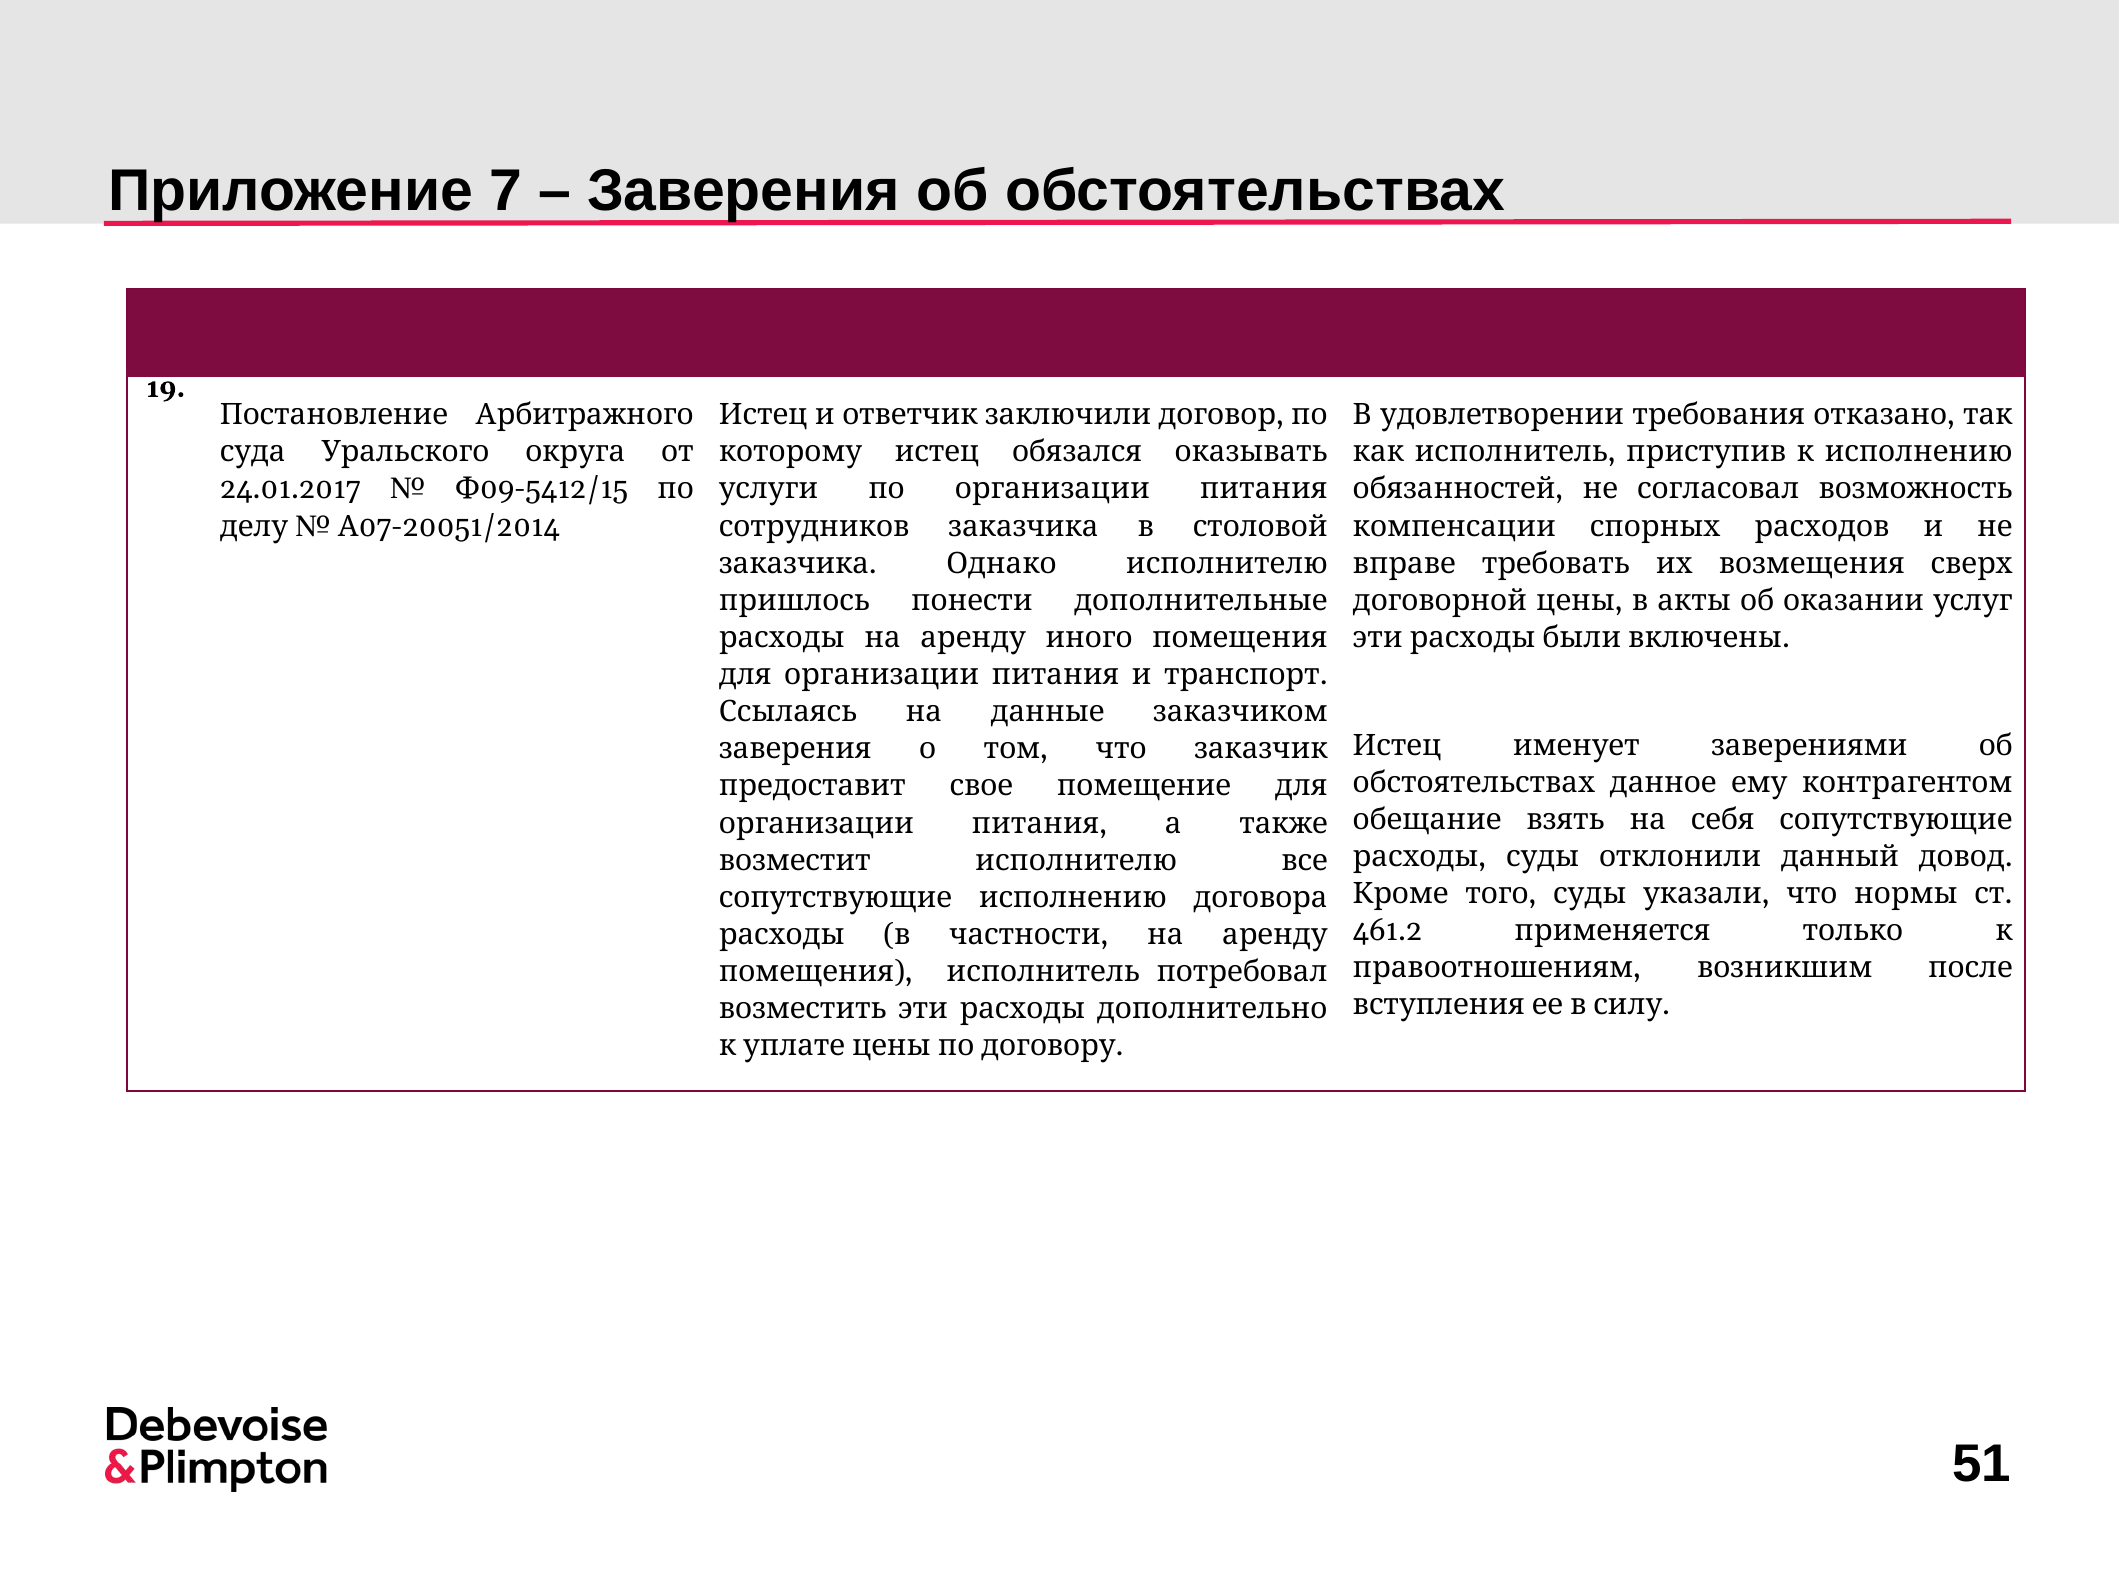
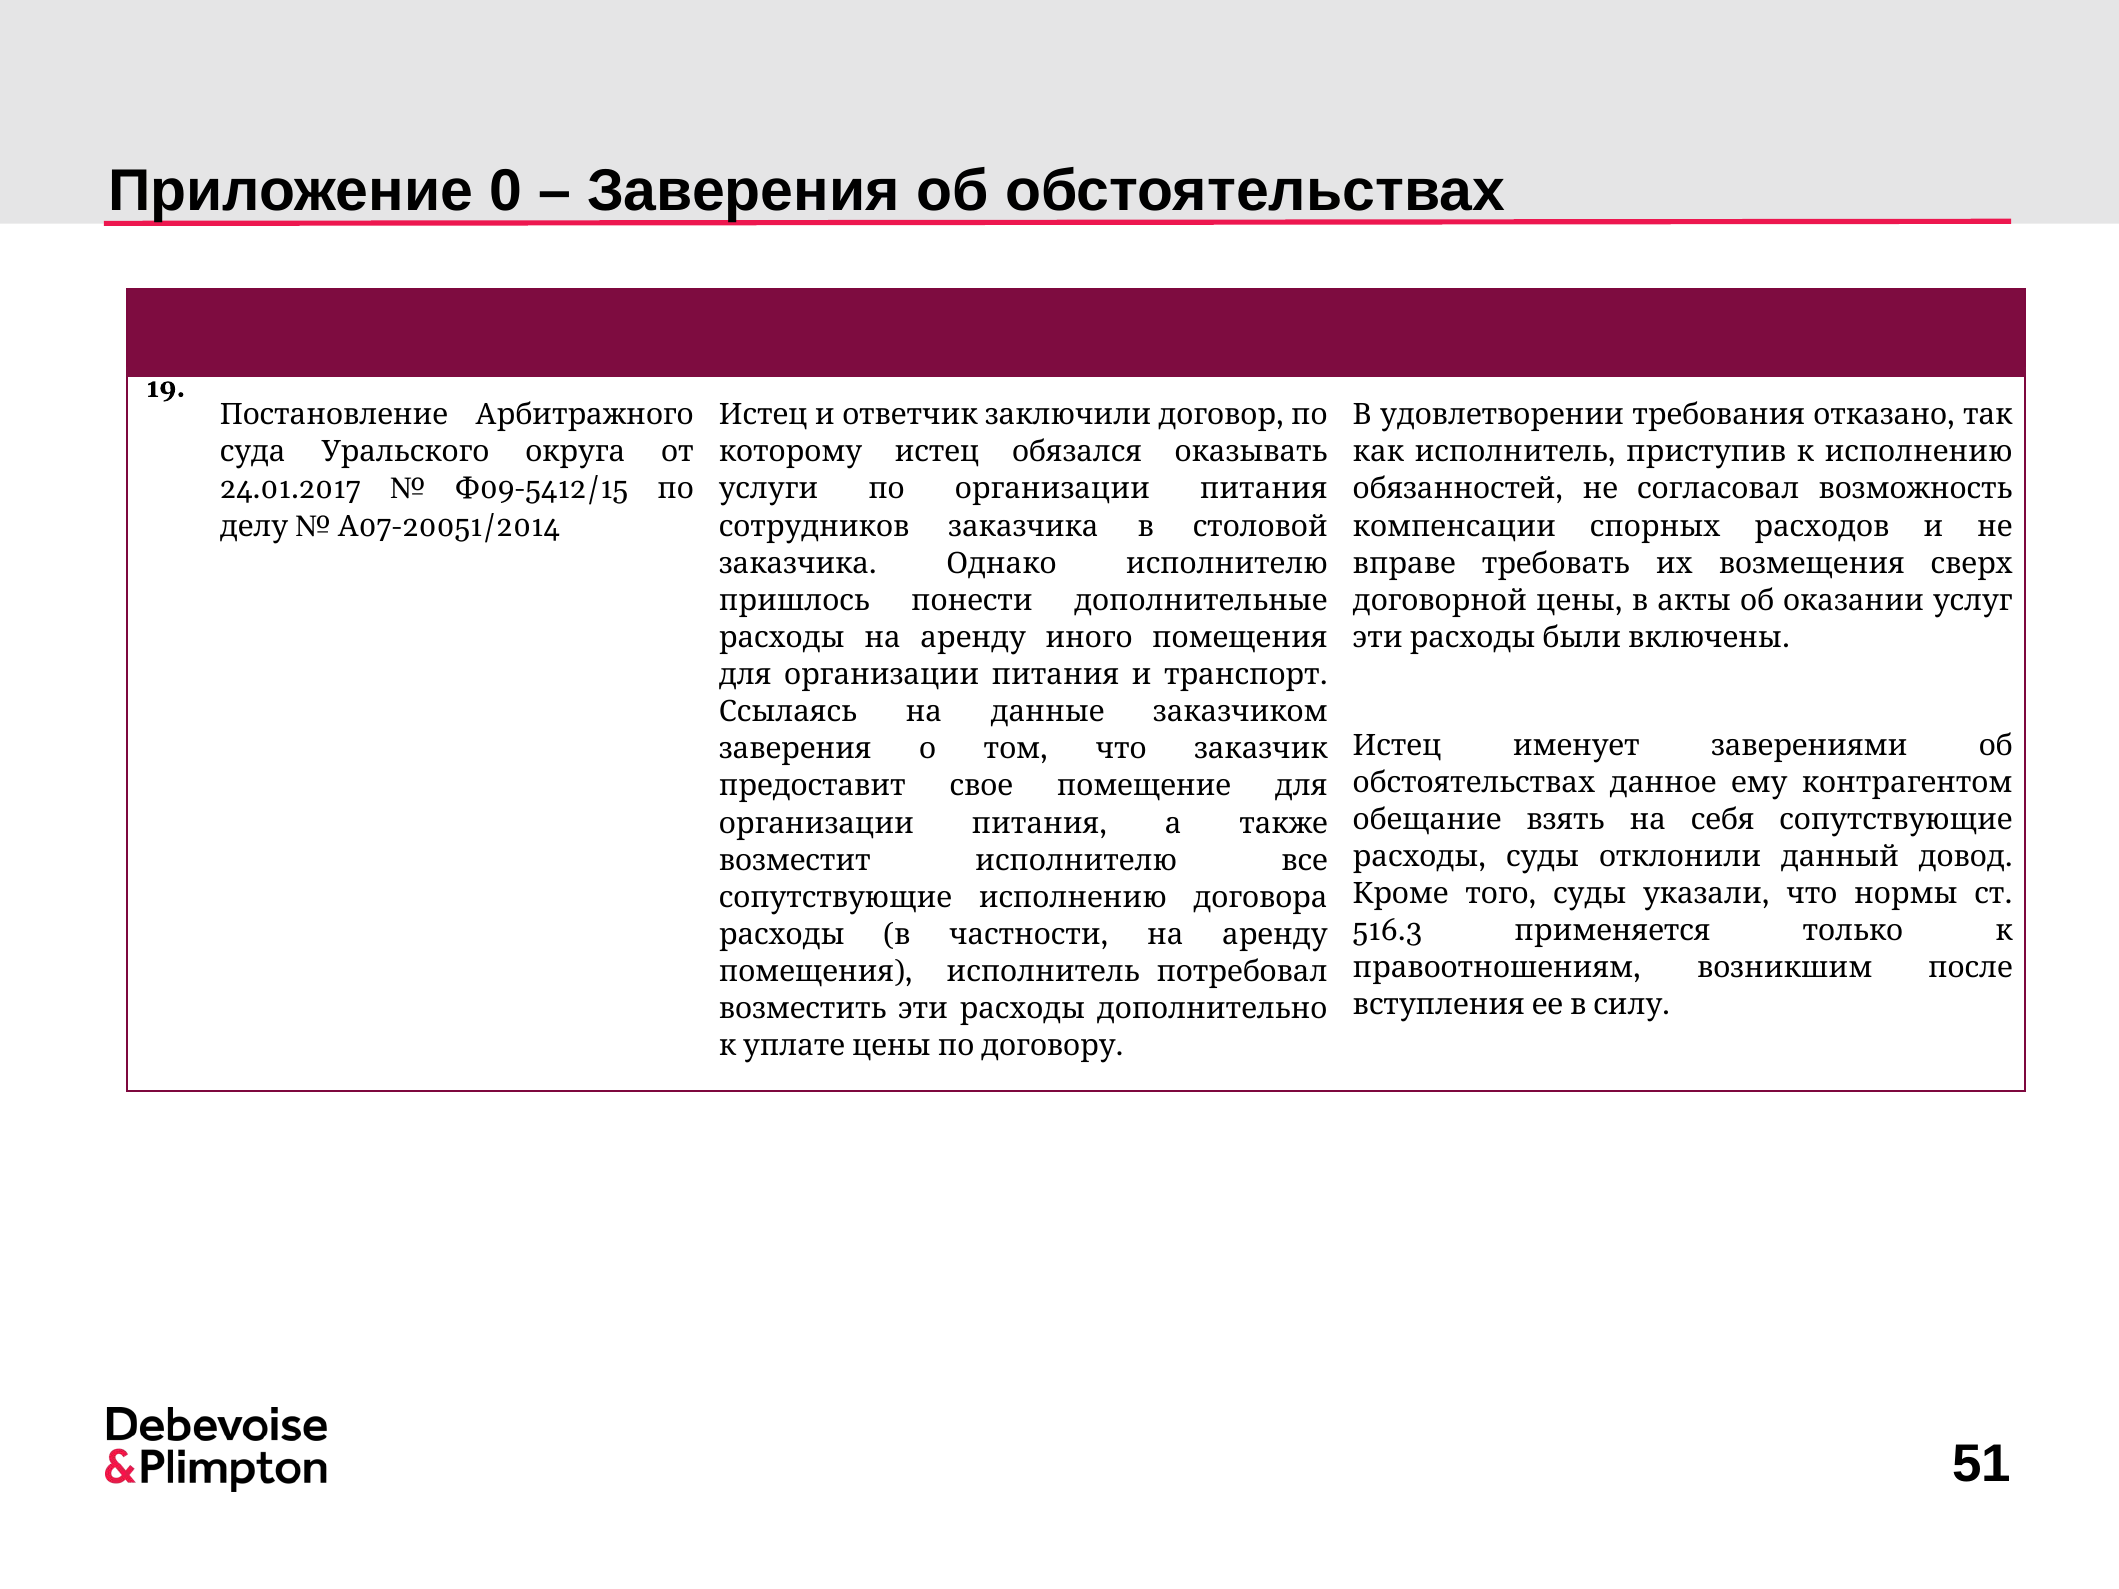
7: 7 -> 0
461.2: 461.2 -> 516.3
